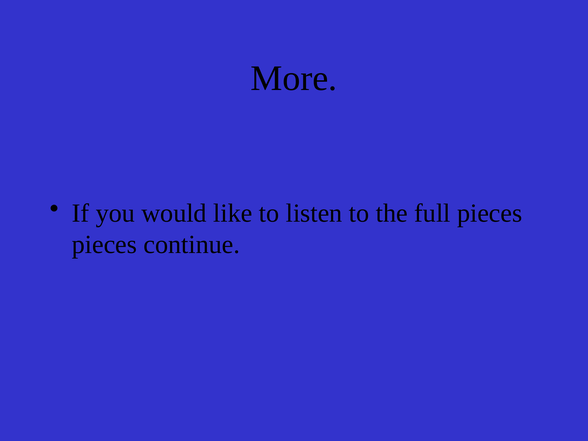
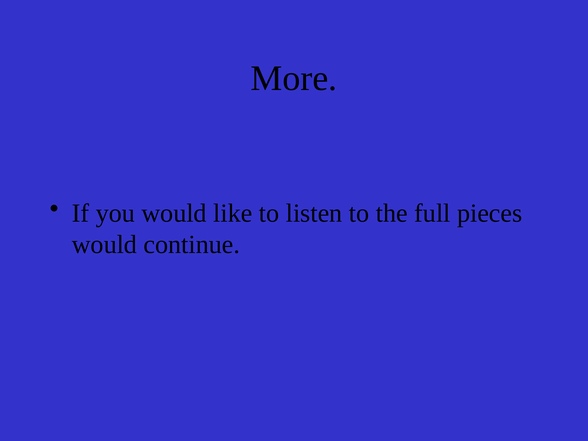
pieces at (104, 245): pieces -> would
